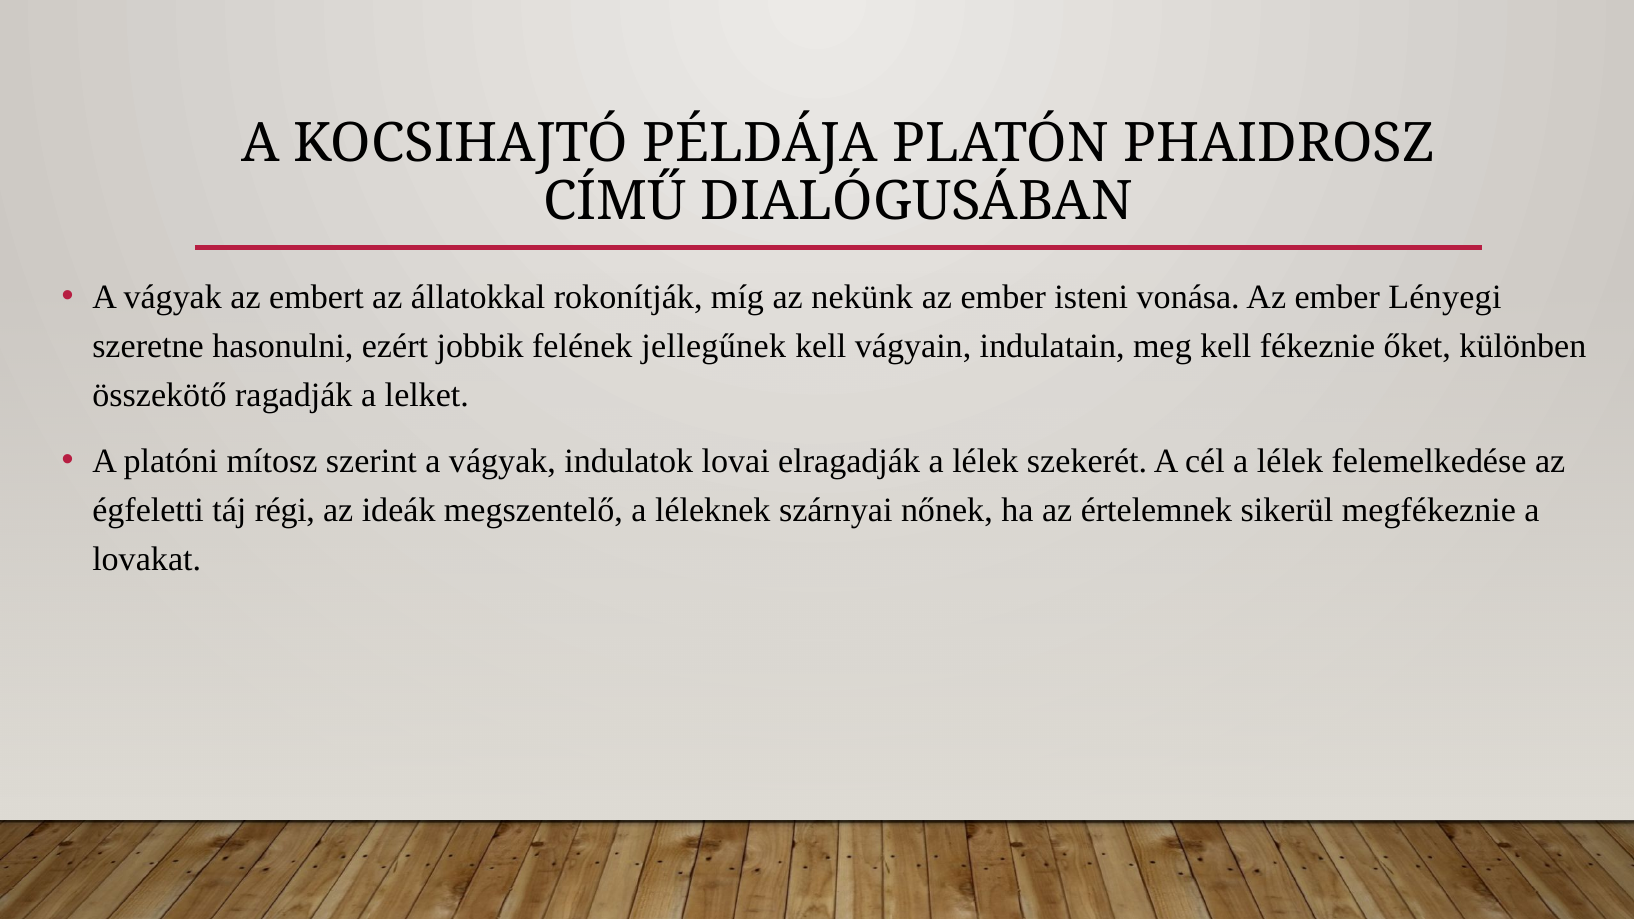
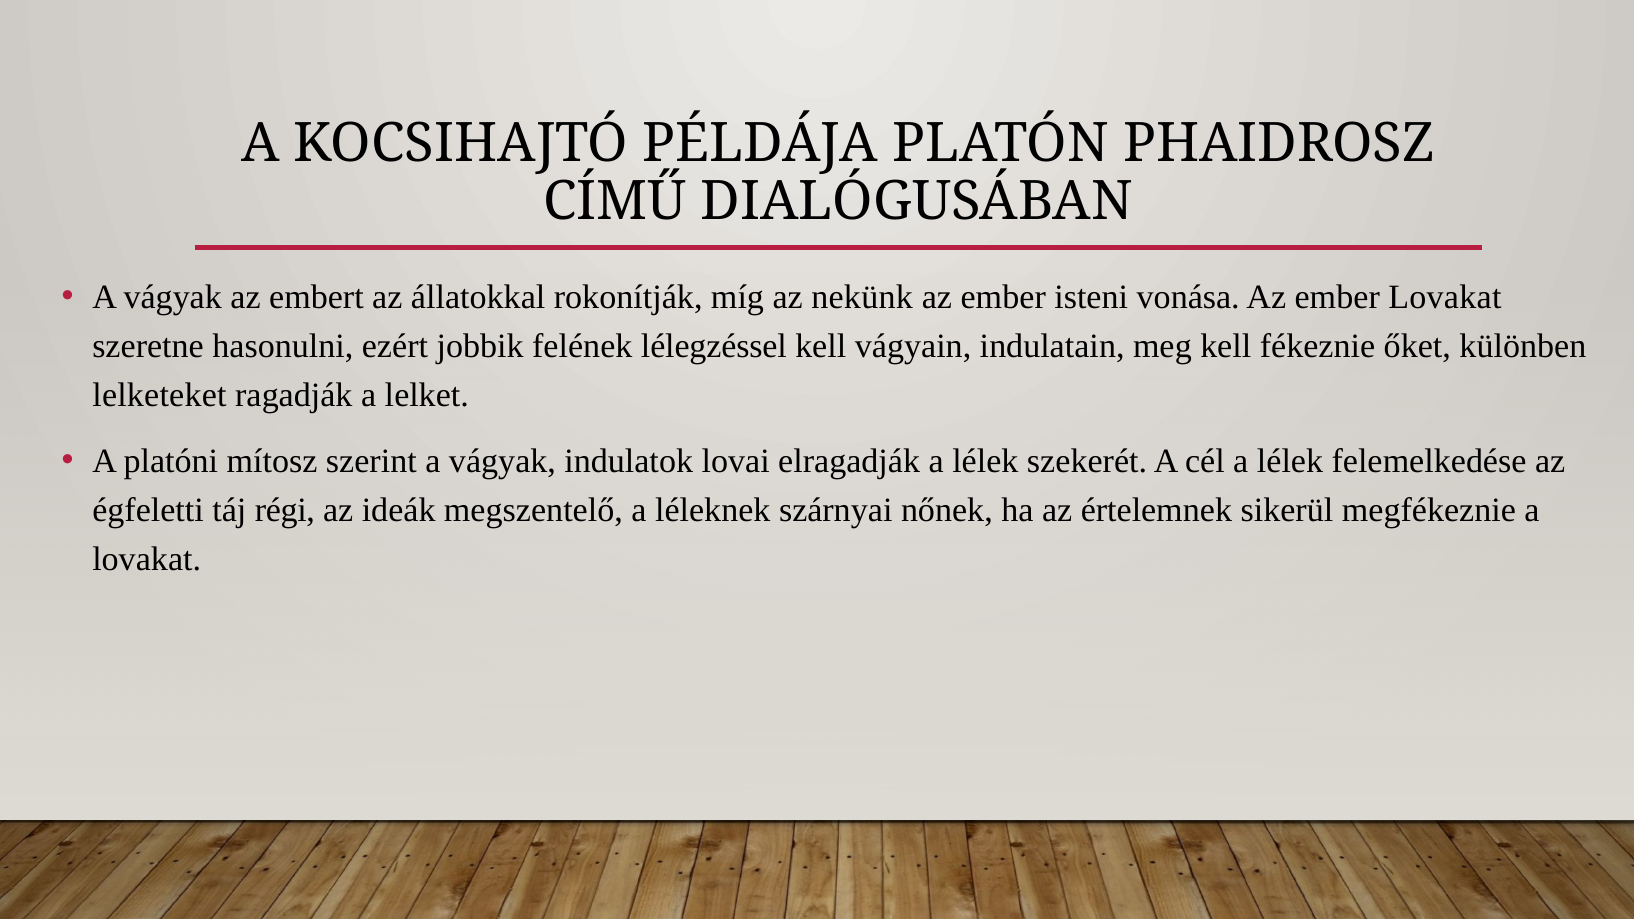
ember Lényegi: Lényegi -> Lovakat
jellegűnek: jellegűnek -> lélegzéssel
összekötő: összekötő -> lelketeket
